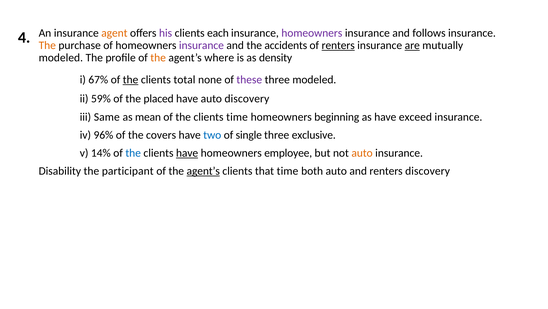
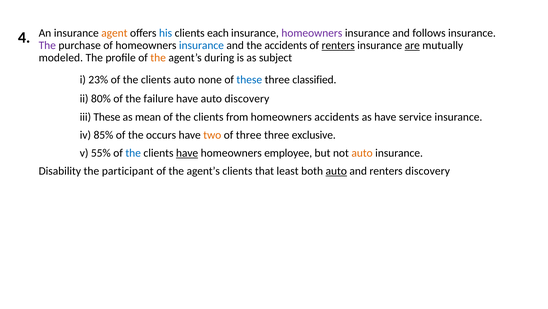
his colour: purple -> blue
The at (47, 45) colour: orange -> purple
insurance at (201, 45) colour: purple -> blue
where: where -> during
density: density -> subject
67%: 67% -> 23%
the at (131, 80) underline: present -> none
clients total: total -> auto
these at (249, 80) colour: purple -> blue
three modeled: modeled -> classified
59%: 59% -> 80%
placed: placed -> failure
iii Same: Same -> These
clients time: time -> from
homeowners beginning: beginning -> accidents
exceed: exceed -> service
96%: 96% -> 85%
covers: covers -> occurs
two colour: blue -> orange
of single: single -> three
14%: 14% -> 55%
agent’s at (203, 171) underline: present -> none
that time: time -> least
auto at (336, 171) underline: none -> present
